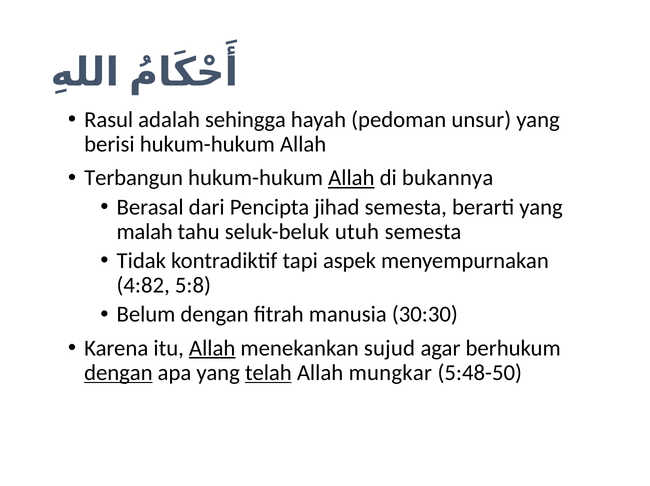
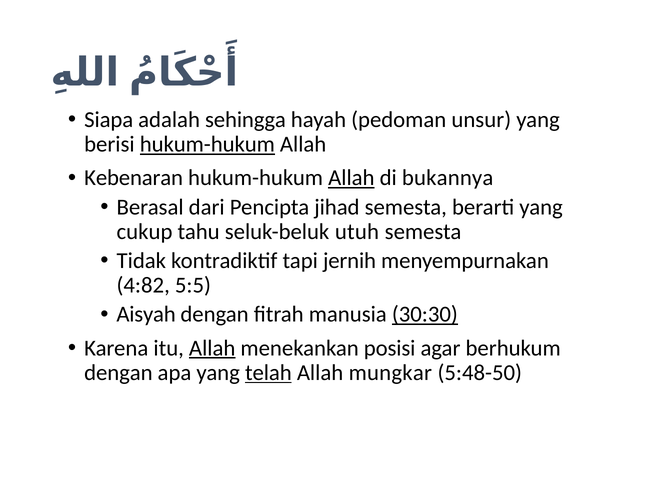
Rasul: Rasul -> Siapa
hukum-hukum at (207, 144) underline: none -> present
Terbangun: Terbangun -> Kebenaran
malah: malah -> cukup
aspek: aspek -> jernih
5:8: 5:8 -> 5:5
Belum: Belum -> Aisyah
30:30 underline: none -> present
sujud: sujud -> posisi
dengan at (118, 373) underline: present -> none
